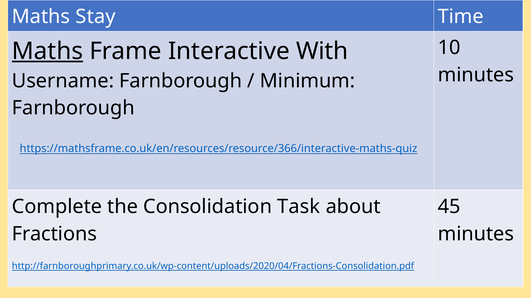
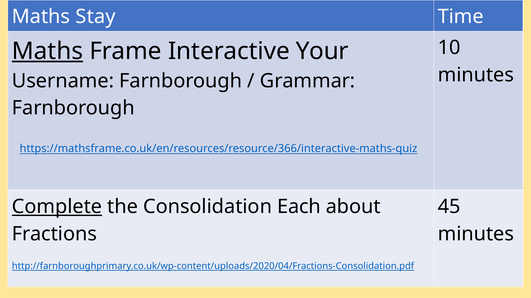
With: With -> Your
Minimum: Minimum -> Grammar
Complete underline: none -> present
Task: Task -> Each
